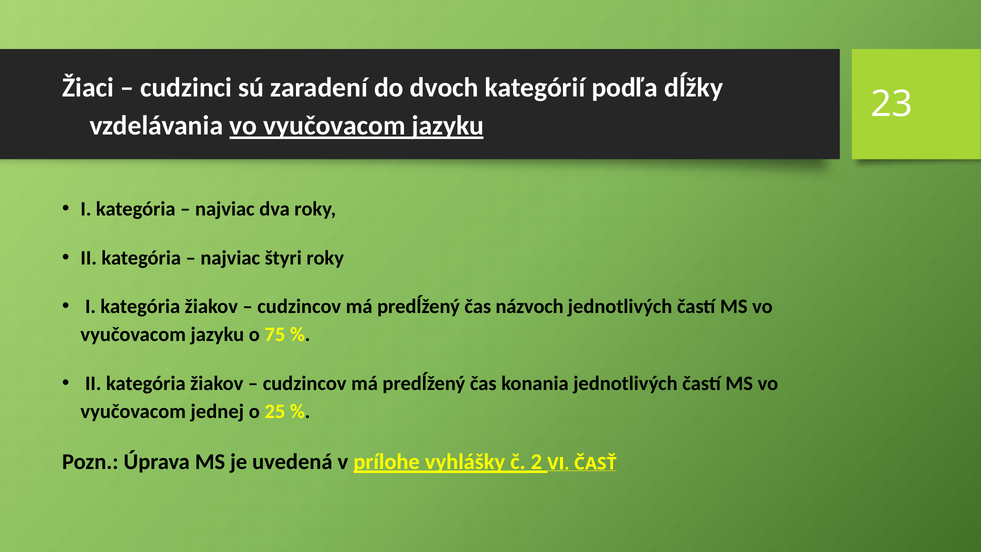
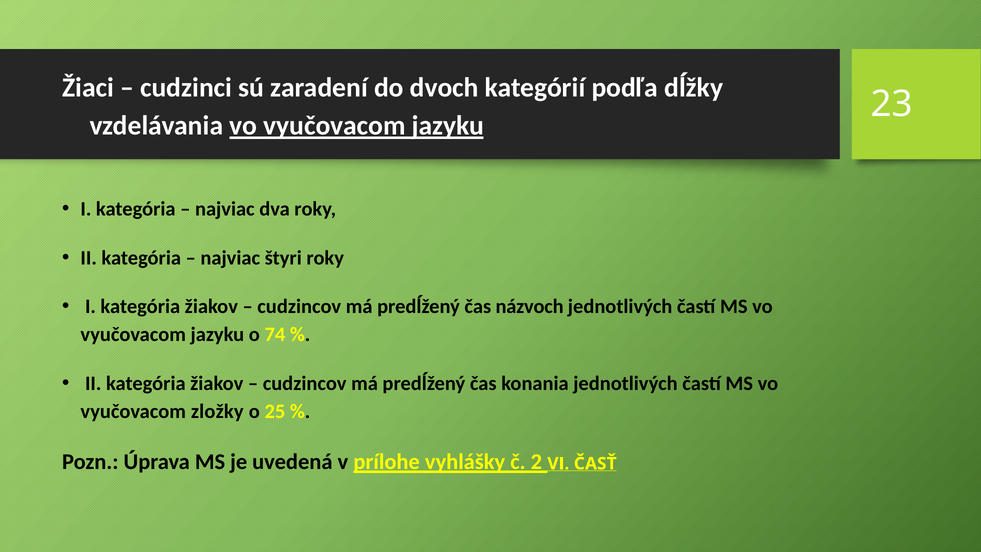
75: 75 -> 74
jednej: jednej -> zložky
